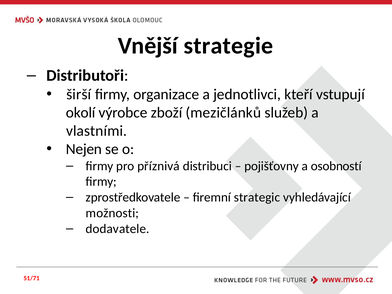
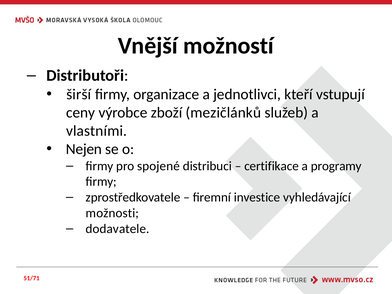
strategie: strategie -> možností
okolí: okolí -> ceny
příznivá: příznivá -> spojené
pojišťovny: pojišťovny -> certifikace
osobností: osobností -> programy
strategic: strategic -> investice
